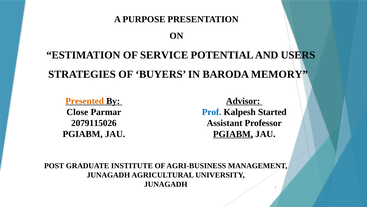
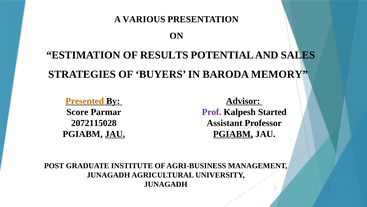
PURPOSE: PURPOSE -> VARIOUS
SERVICE: SERVICE -> RESULTS
USERS: USERS -> SALES
Close: Close -> Score
Prof colour: blue -> purple
2079115026: 2079115026 -> 2072115028
JAU at (115, 134) underline: none -> present
